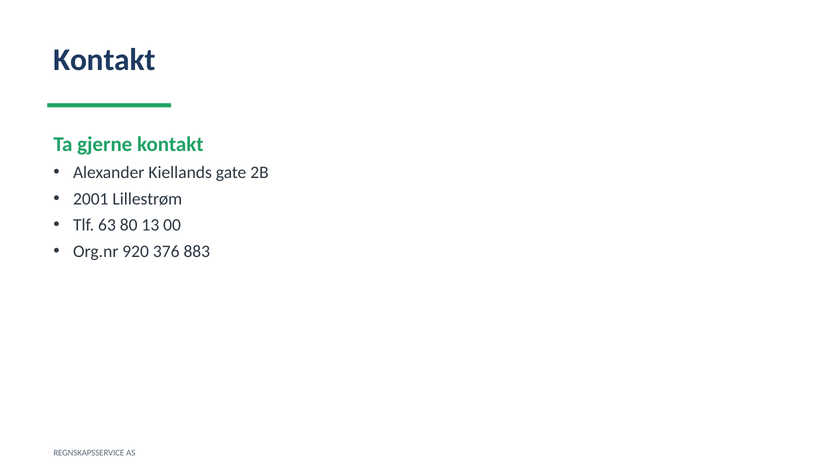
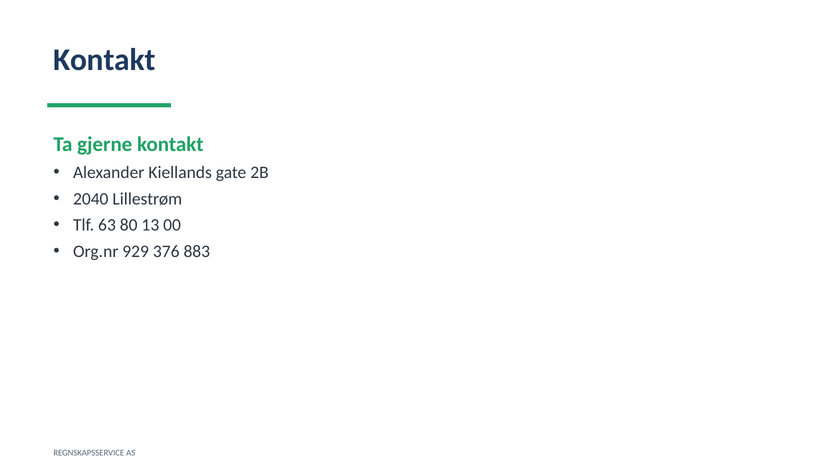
2001: 2001 -> 2040
920: 920 -> 929
